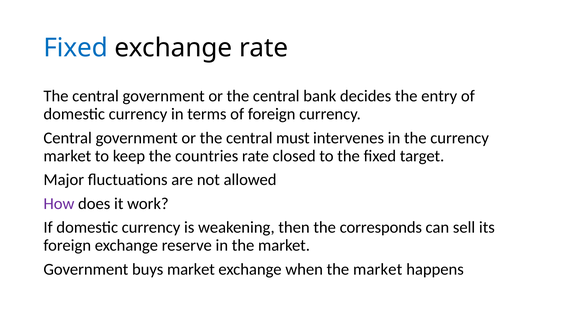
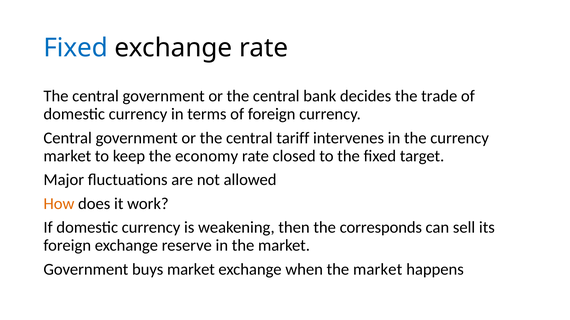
entry: entry -> trade
must: must -> tariff
countries: countries -> economy
How colour: purple -> orange
